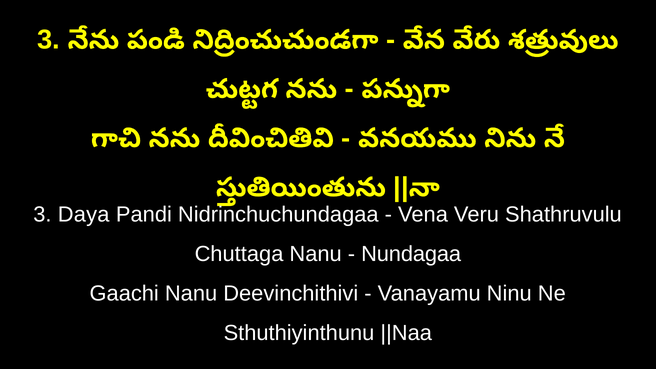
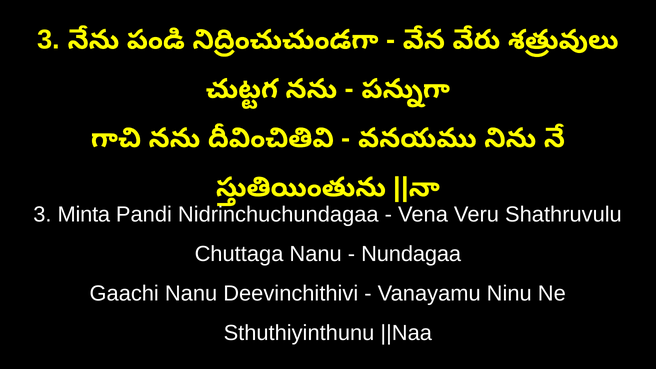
Daya: Daya -> Minta
